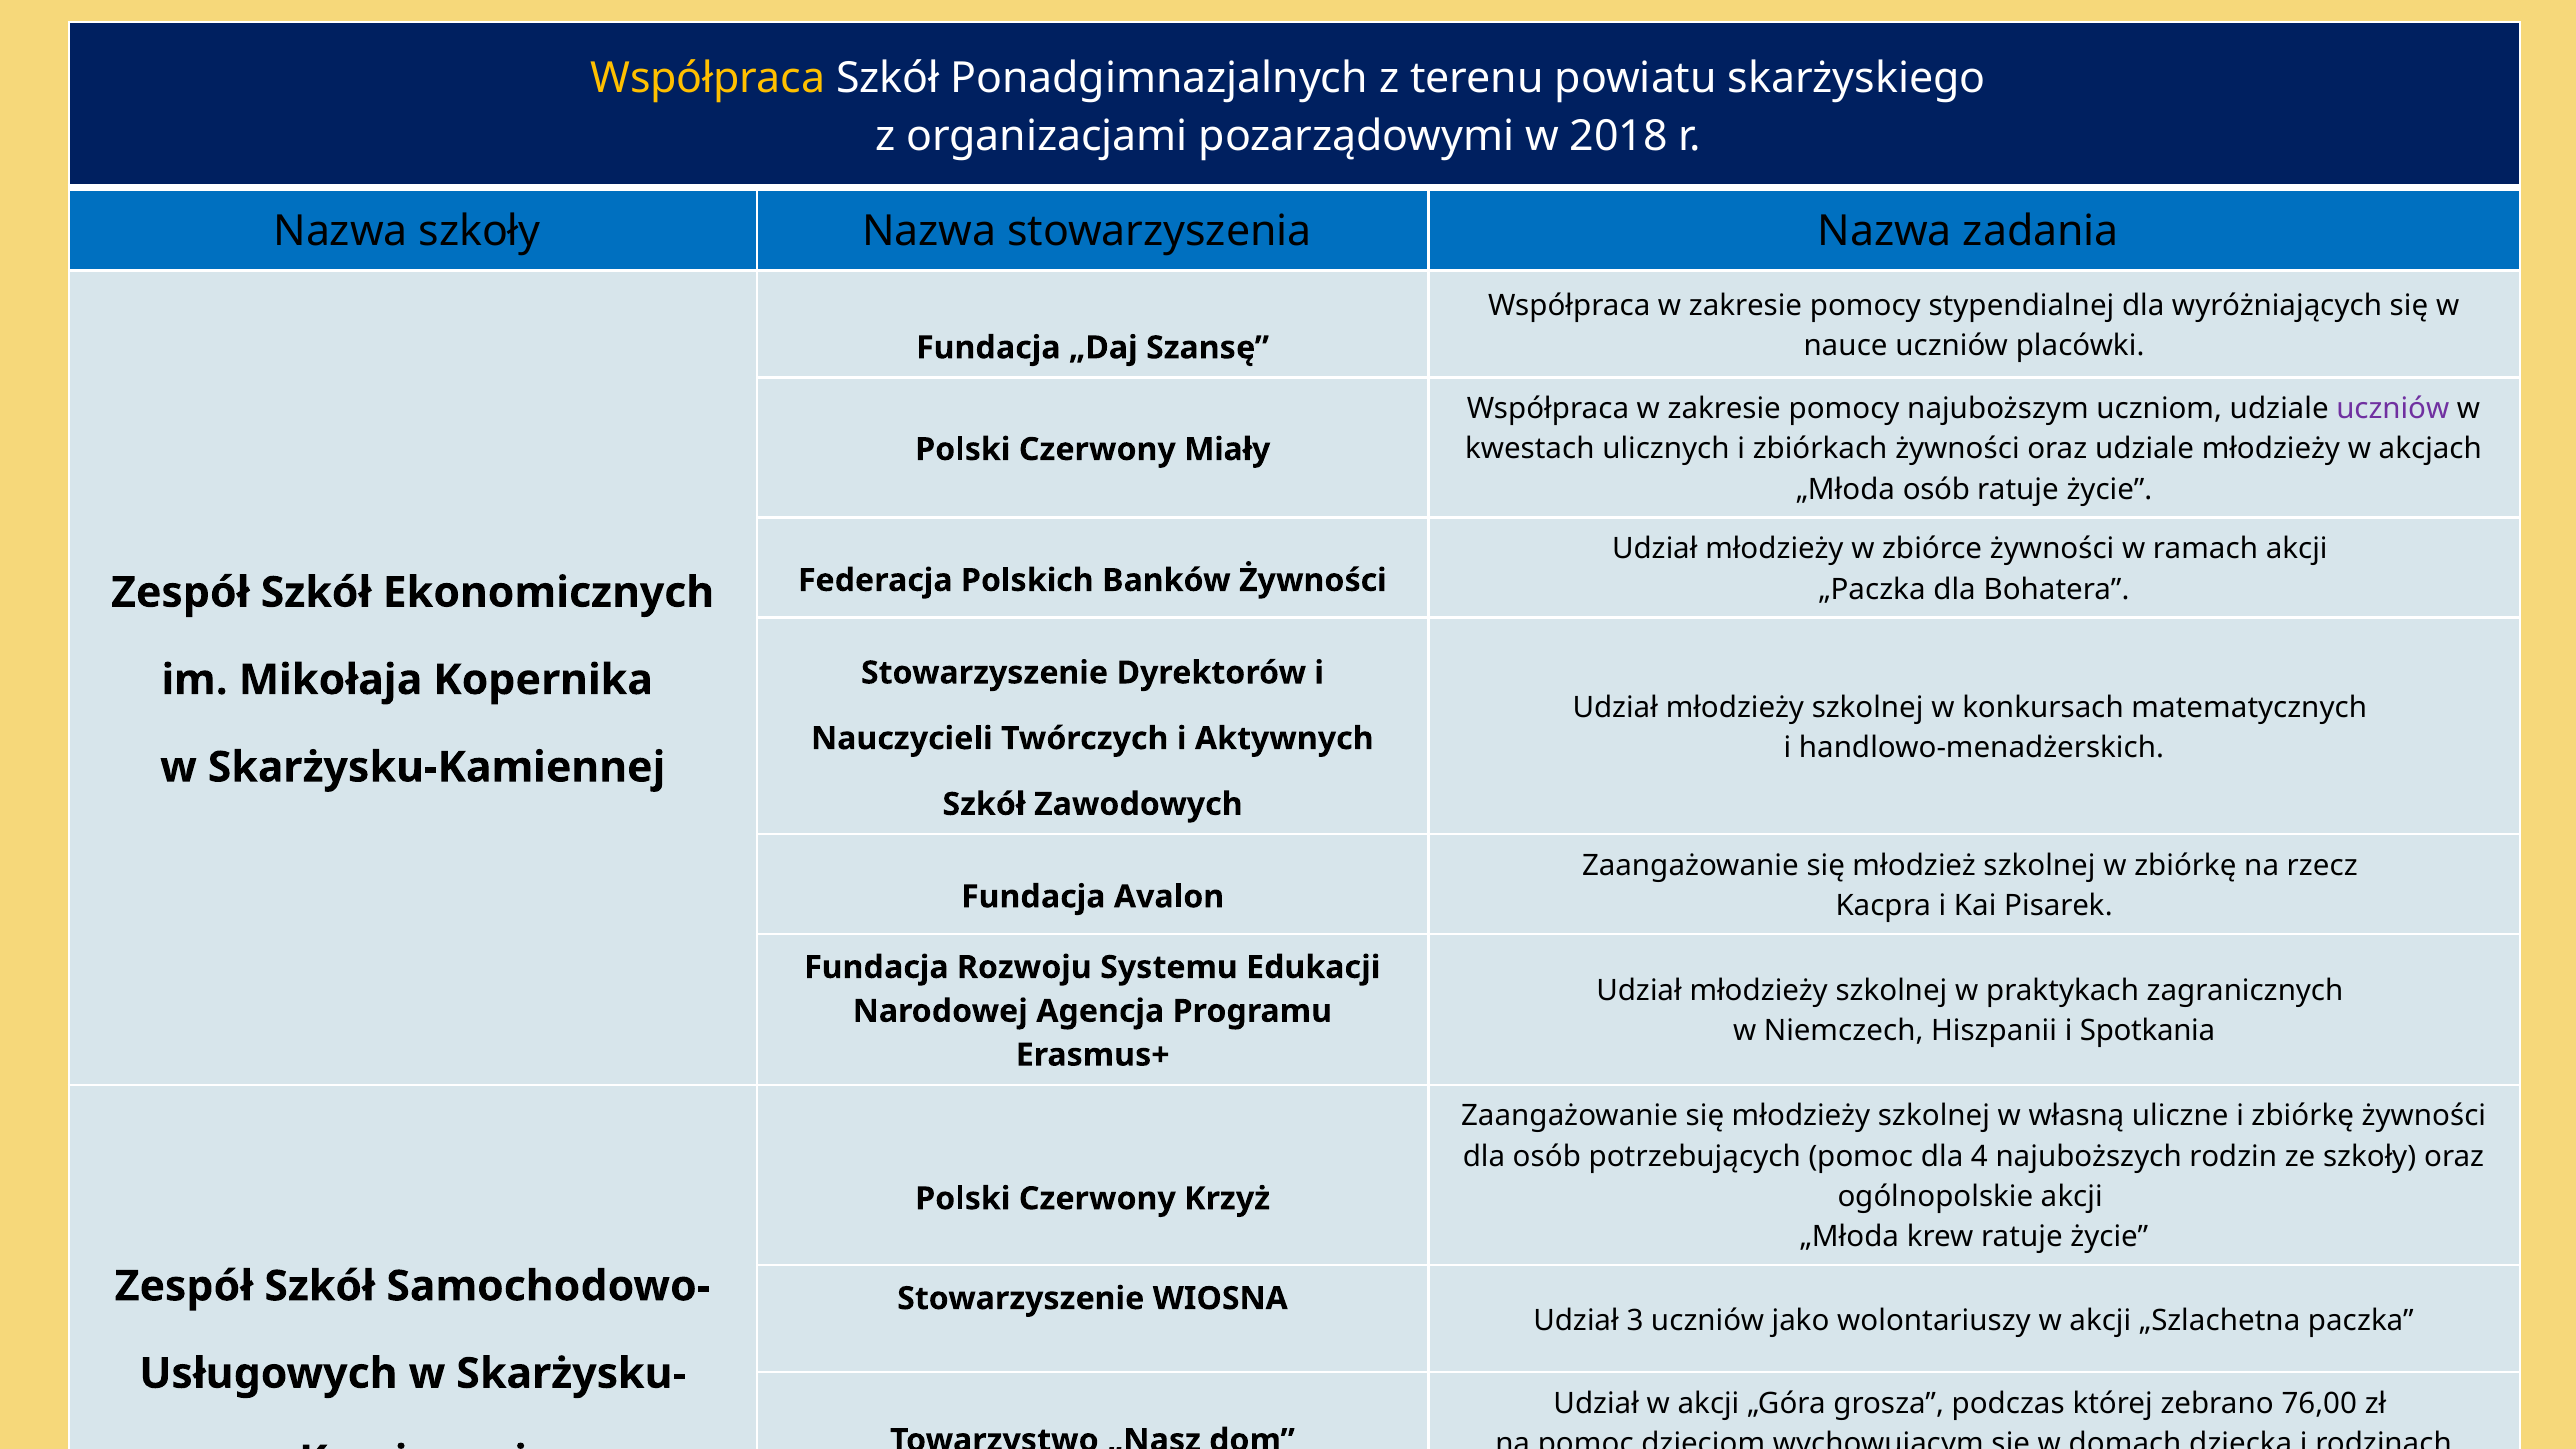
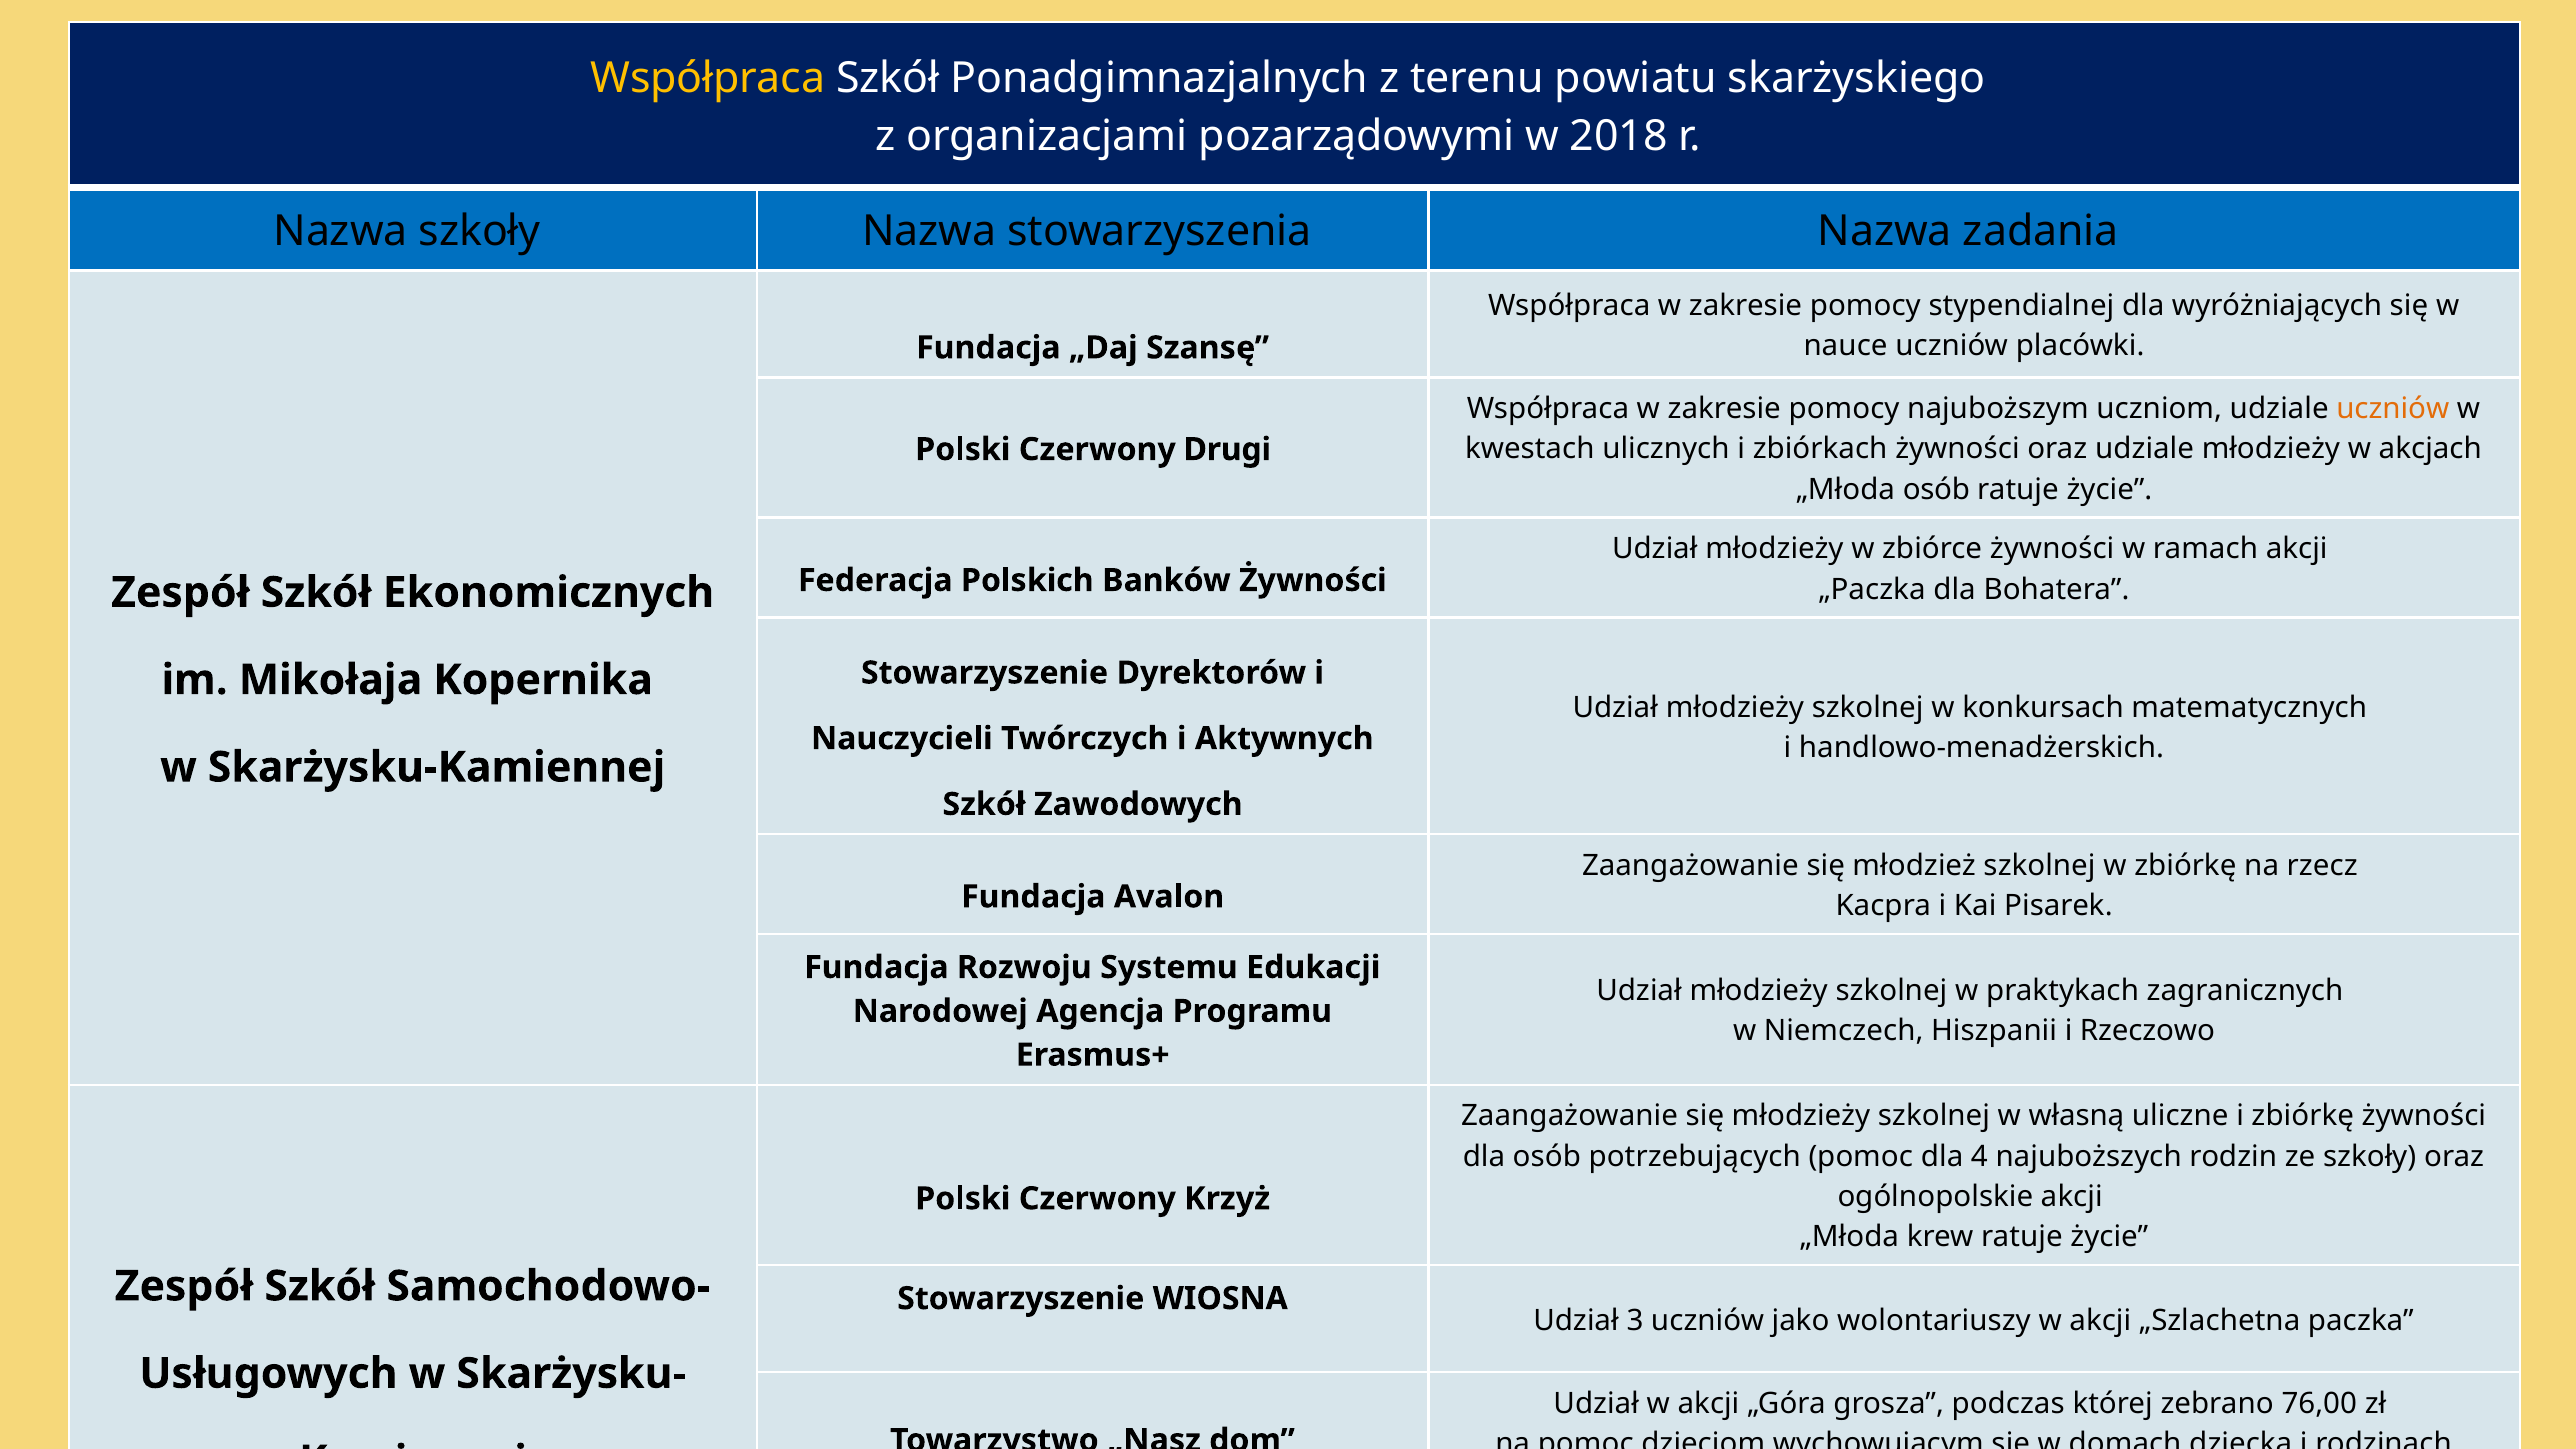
uczniów at (2393, 409) colour: purple -> orange
Miały: Miały -> Drugi
Spotkania: Spotkania -> Rzeczowo
